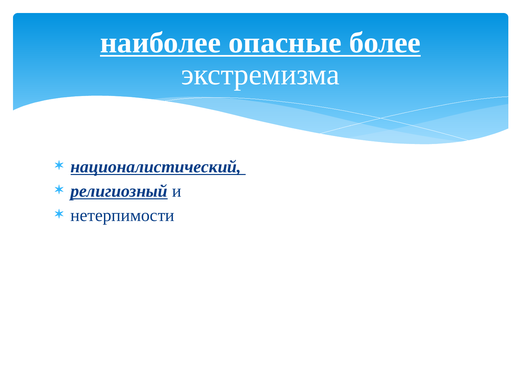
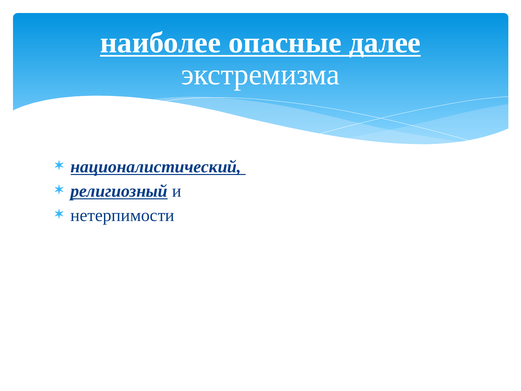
более: более -> далее
